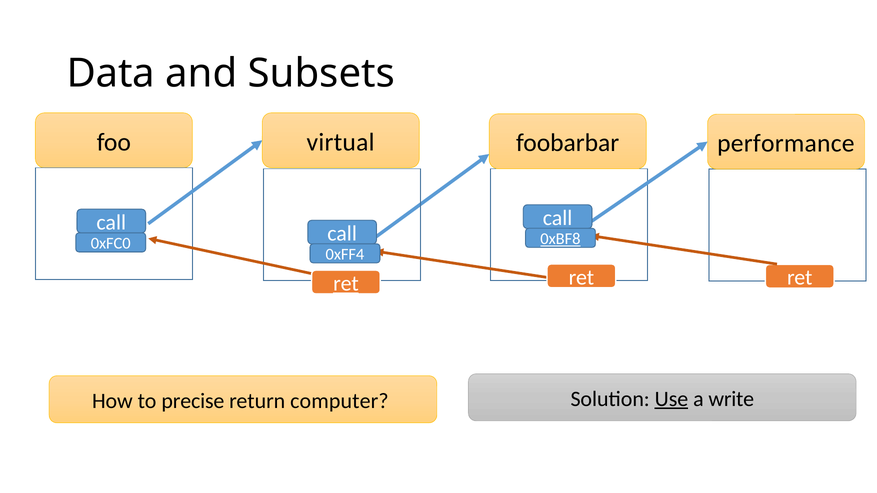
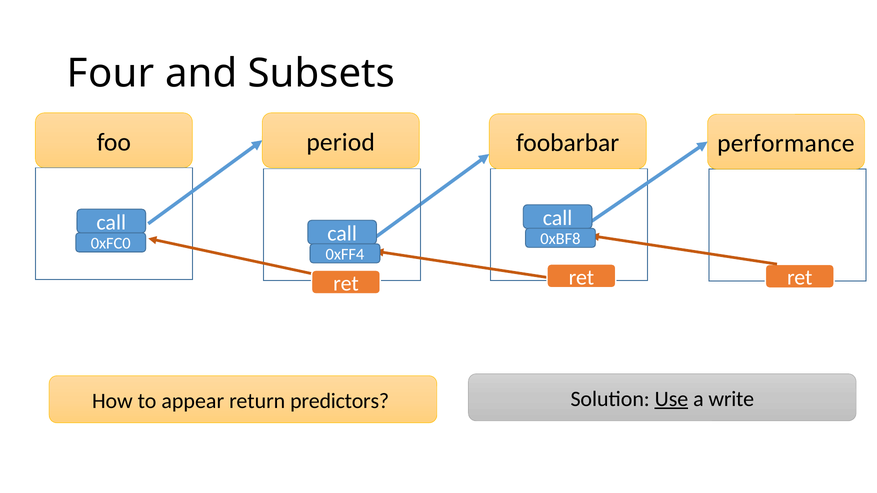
Data: Data -> Four
virtual: virtual -> period
0xBF8 underline: present -> none
ret at (346, 284) underline: present -> none
precise: precise -> appear
computer: computer -> predictors
